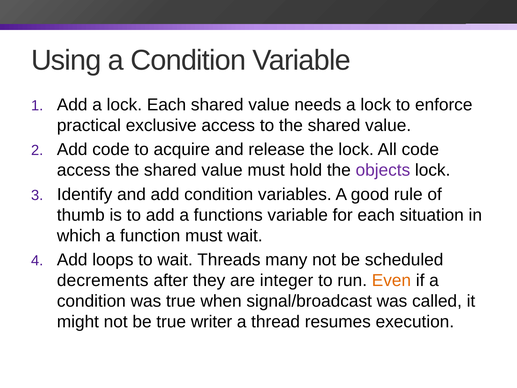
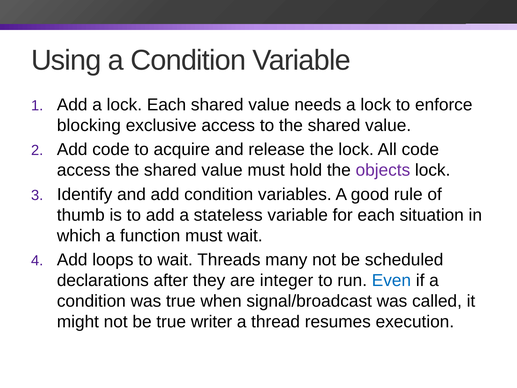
practical: practical -> blocking
functions: functions -> stateless
decrements: decrements -> declarations
Even colour: orange -> blue
